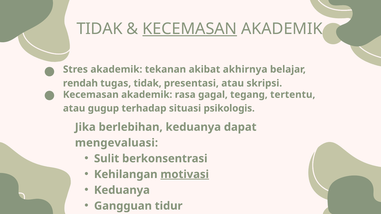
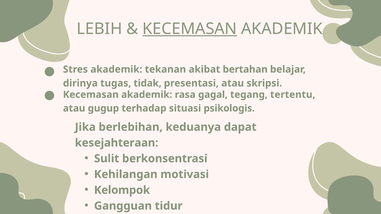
TIDAK at (100, 29): TIDAK -> LEBIH
akhirnya: akhirnya -> bertahan
rendah: rendah -> dirinya
mengevaluasi: mengevaluasi -> kesejahteraan
motivasi underline: present -> none
Keduanya at (122, 190): Keduanya -> Kelompok
